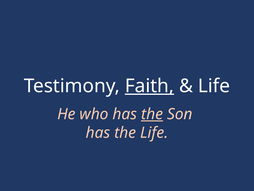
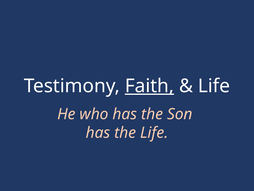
the at (152, 114) underline: present -> none
